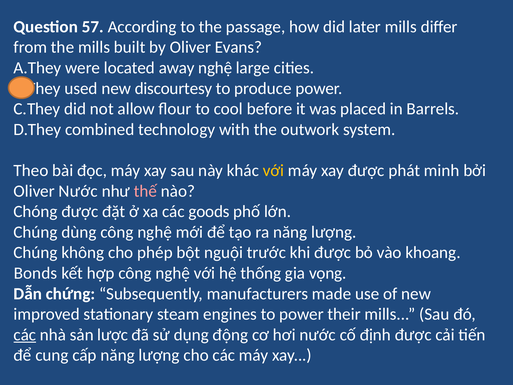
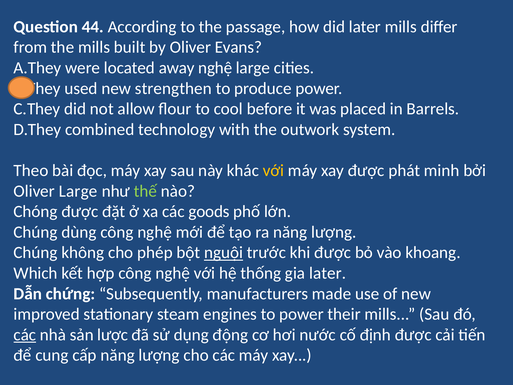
57: 57 -> 44
discourtesy: discourtesy -> strengthen
Oliver Nước: Nước -> Large
thế colour: pink -> light green
nguội underline: none -> present
Bonds: Bonds -> Which
gia vọng: vọng -> later
